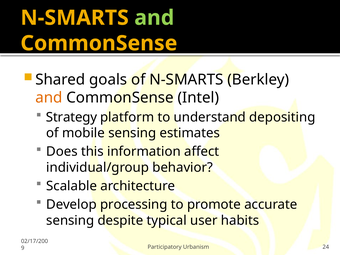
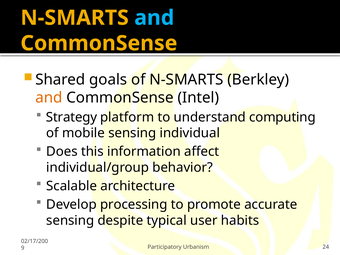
and at (154, 18) colour: light green -> light blue
depositing: depositing -> computing
estimates: estimates -> individual
